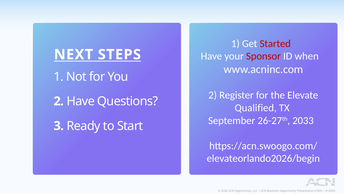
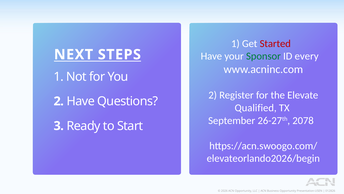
Sponsor colour: red -> green
when: when -> every
2033: 2033 -> 2078
